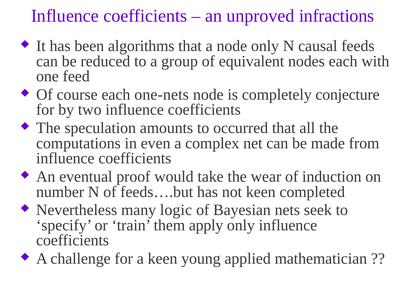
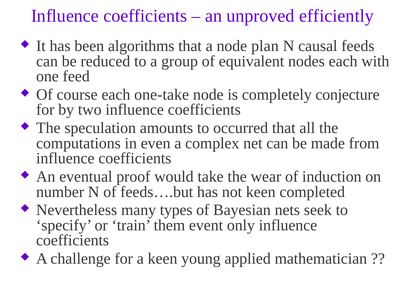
infractions: infractions -> efficiently
node only: only -> plan
one-nets: one-nets -> one-take
logic: logic -> types
apply: apply -> event
